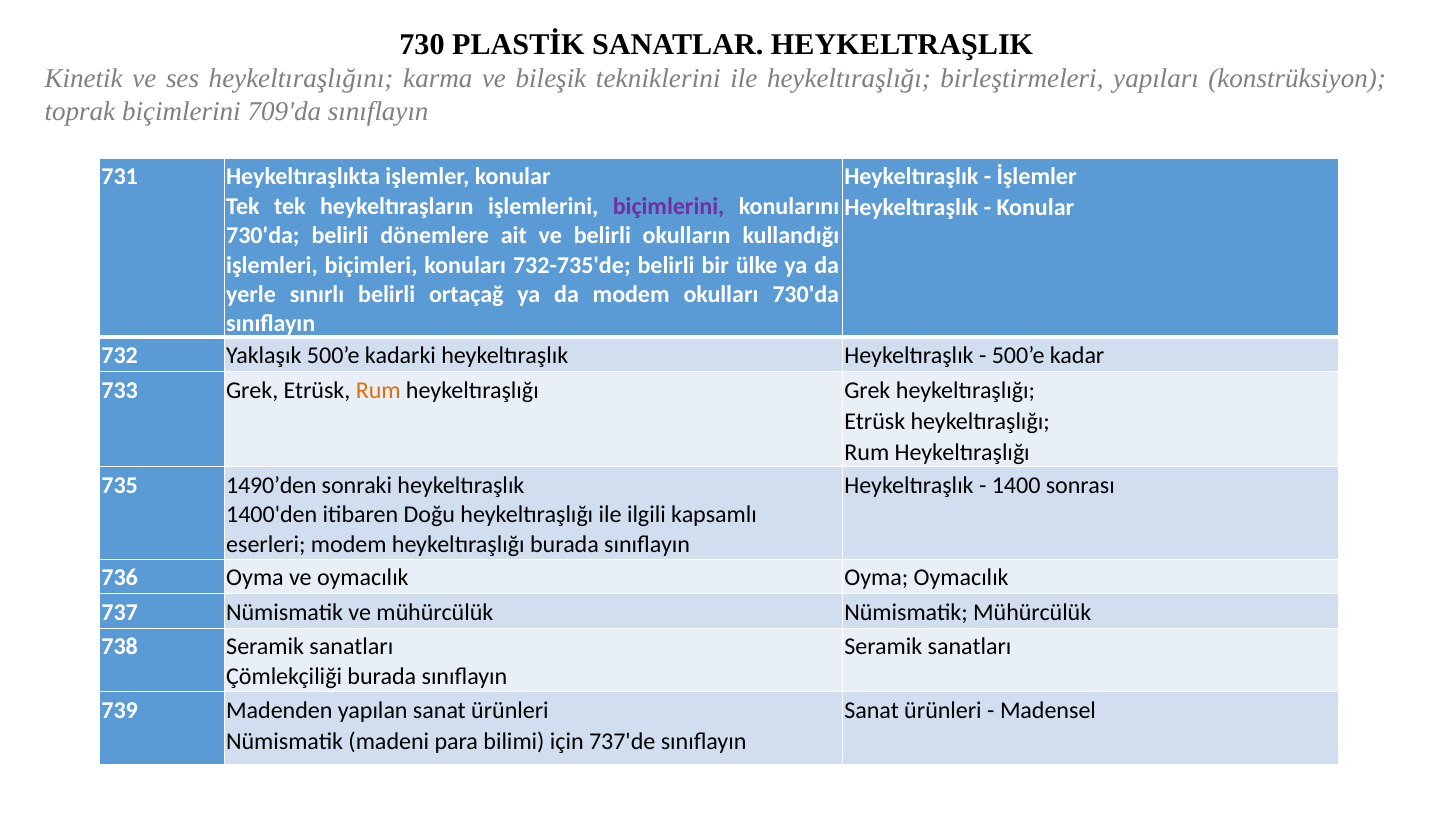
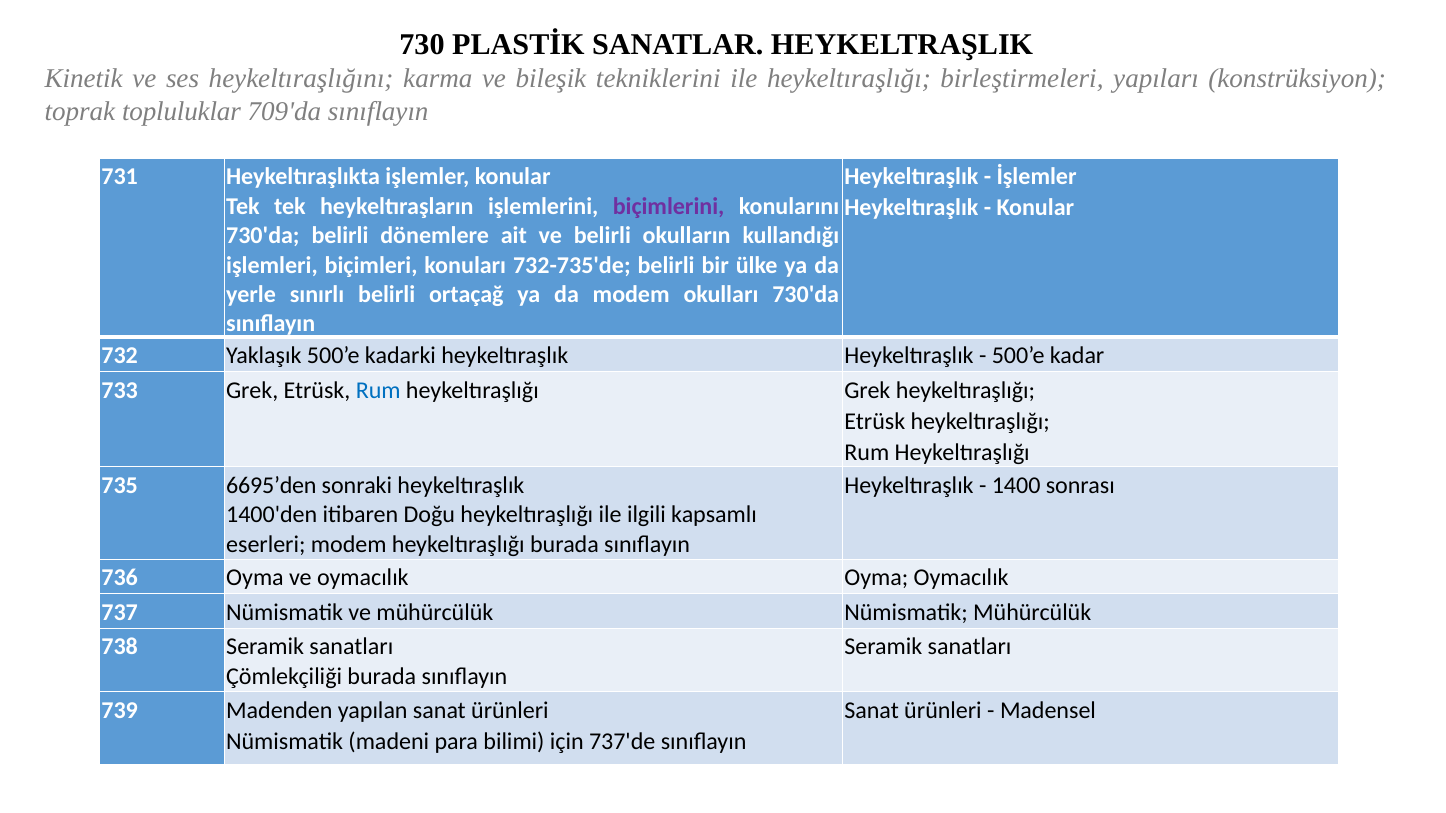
toprak biçimlerini: biçimlerini -> topluluklar
Rum at (378, 390) colour: orange -> blue
1490’den: 1490’den -> 6695’den
